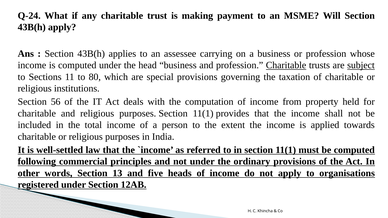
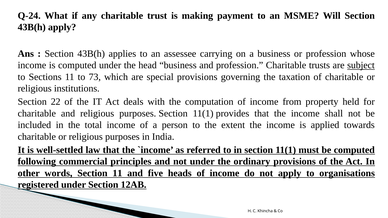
Charitable at (286, 65) underline: present -> none
80: 80 -> 73
56: 56 -> 22
Section 13: 13 -> 11
